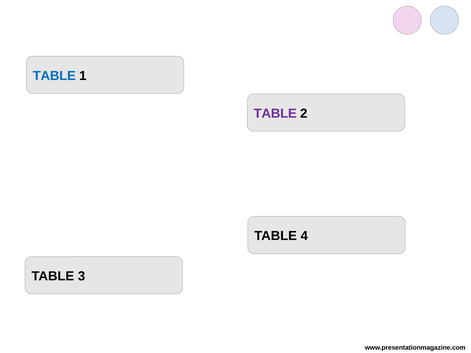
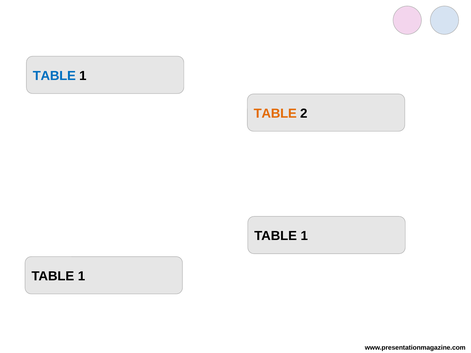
TABLE at (275, 114) colour: purple -> orange
4 at (304, 236): 4 -> 1
3 at (82, 276): 3 -> 1
